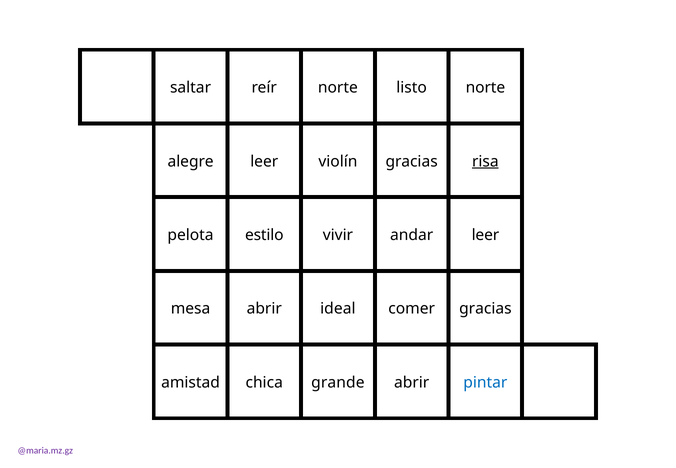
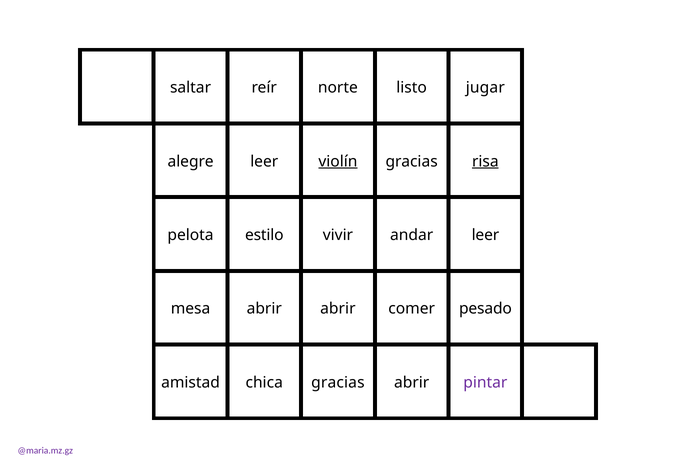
listo norte: norte -> jugar
violín underline: none -> present
ideal at (338, 309): ideal -> abrir
comer gracias: gracias -> pesado
chica grande: grande -> gracias
pintar colour: blue -> purple
